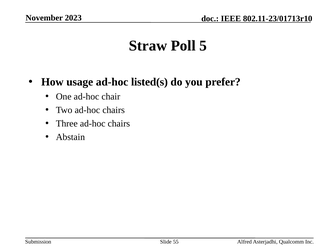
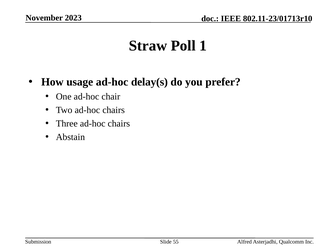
5: 5 -> 1
listed(s: listed(s -> delay(s
